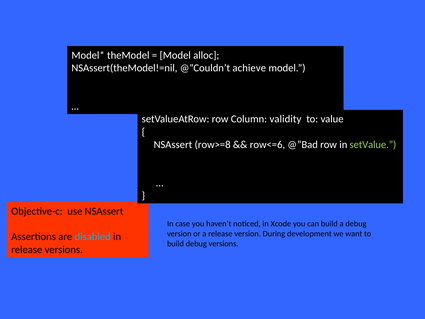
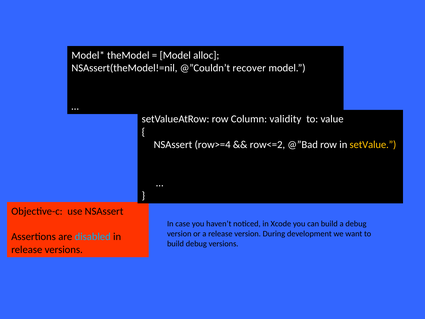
achieve: achieve -> recover
row>=8: row>=8 -> row>=4
row<=6: row<=6 -> row<=2
setValue colour: light green -> yellow
